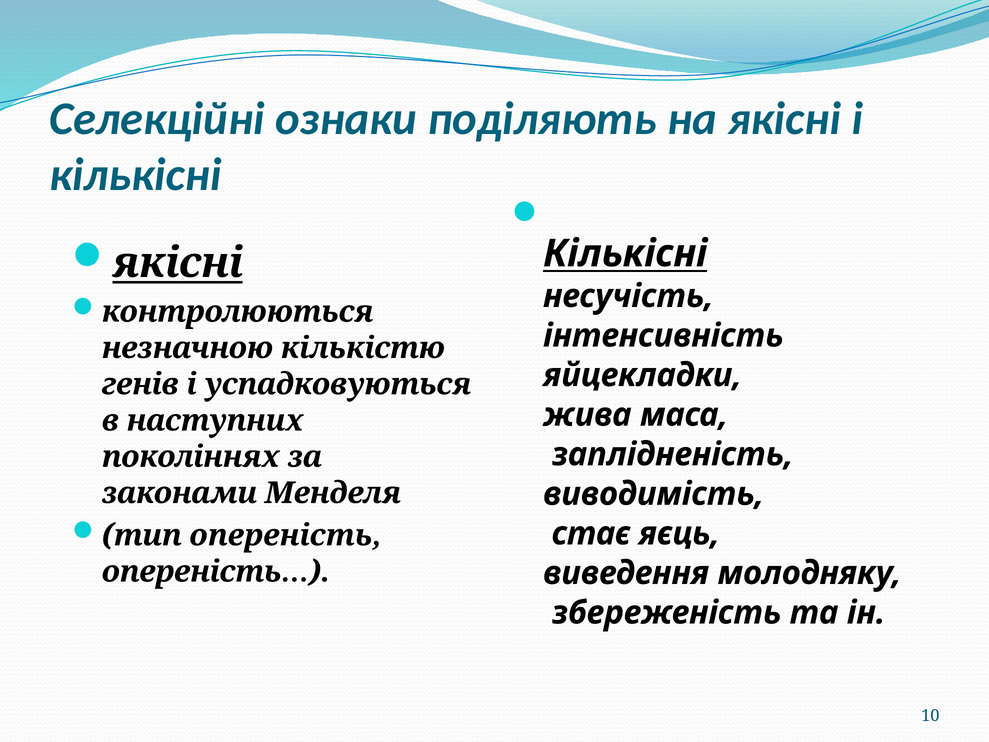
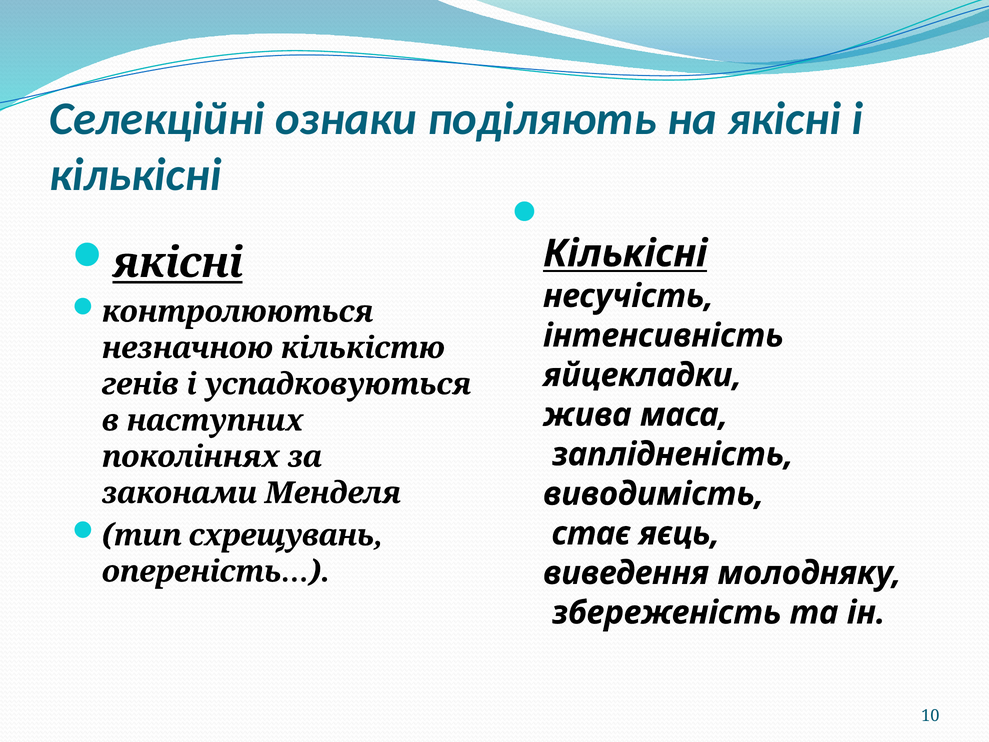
опереність: опереність -> схрещувань
